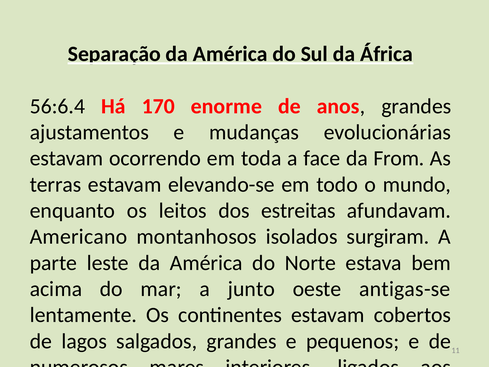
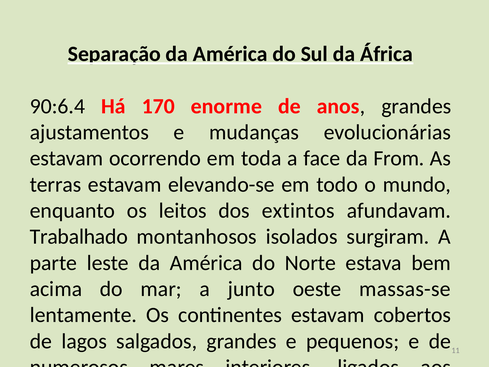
56:6.4: 56:6.4 -> 90:6.4
estreitas: estreitas -> extintos
Americano: Americano -> Trabalhado
antigas-se: antigas-se -> massas-se
